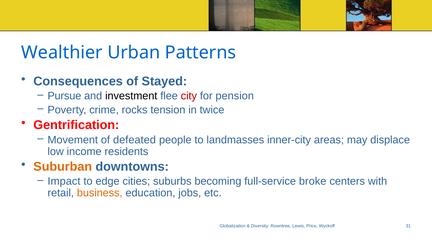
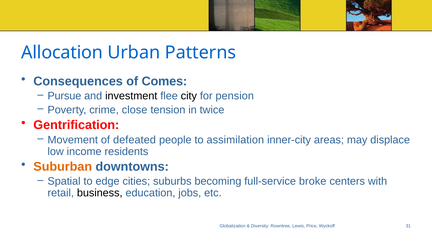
Wealthier: Wealthier -> Allocation
Stayed: Stayed -> Comes
city colour: red -> black
rocks: rocks -> close
landmasses: landmasses -> assimilation
Impact: Impact -> Spatial
business colour: orange -> black
